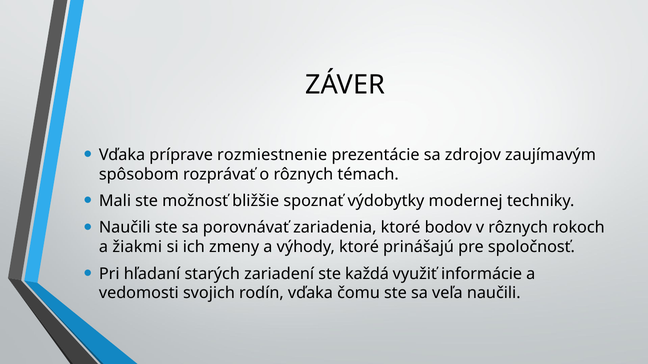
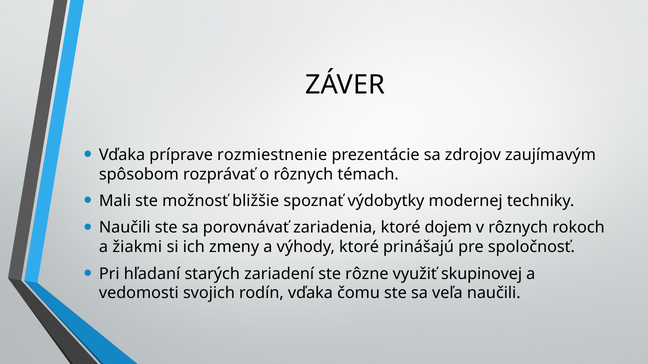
bodov: bodov -> dojem
každá: každá -> rôzne
informácie: informácie -> skupinovej
